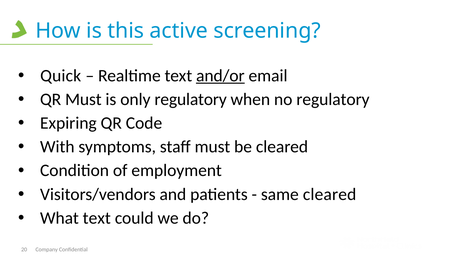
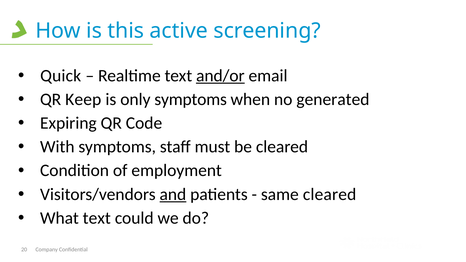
QR Must: Must -> Keep
only regulatory: regulatory -> symptoms
no regulatory: regulatory -> generated
and underline: none -> present
